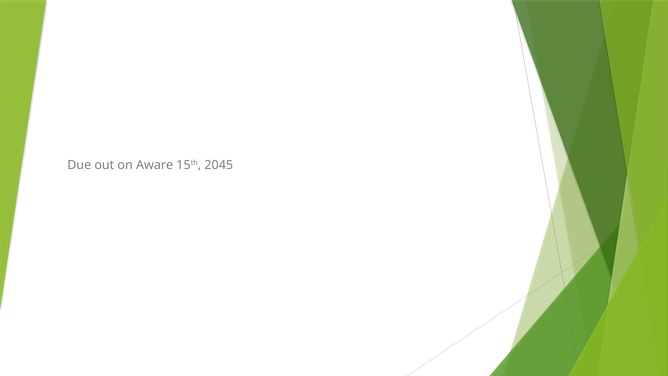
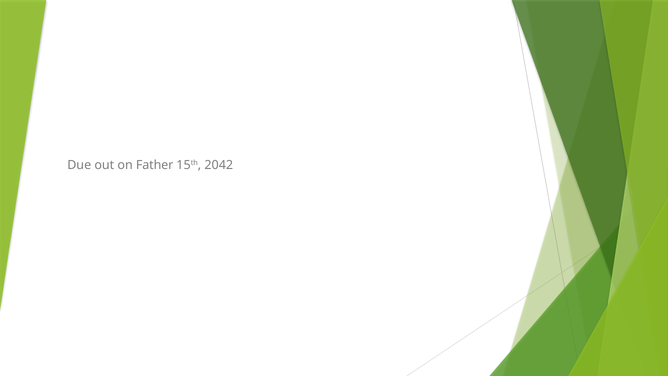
Aware: Aware -> Father
2045: 2045 -> 2042
